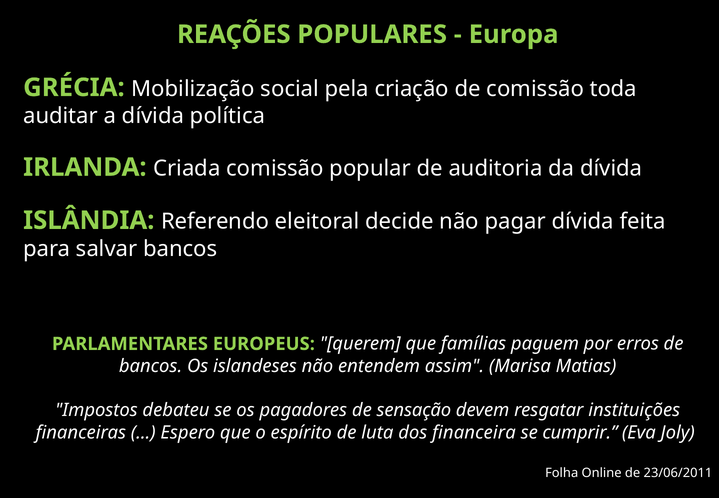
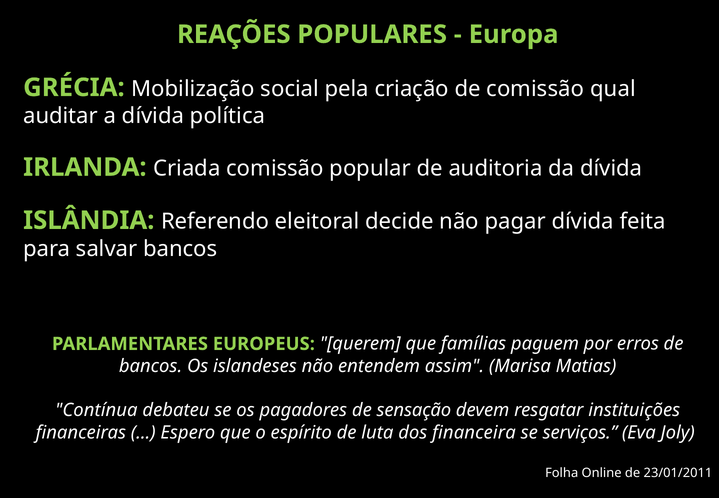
toda: toda -> qual
Impostos: Impostos -> Contínua
cumprir: cumprir -> serviços
23/06/2011: 23/06/2011 -> 23/01/2011
